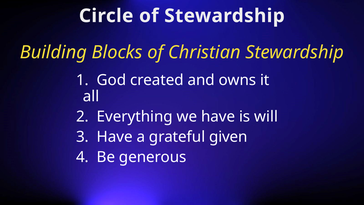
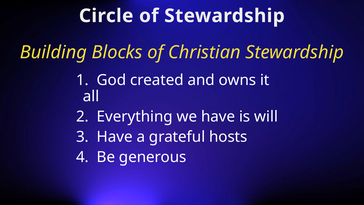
given: given -> hosts
